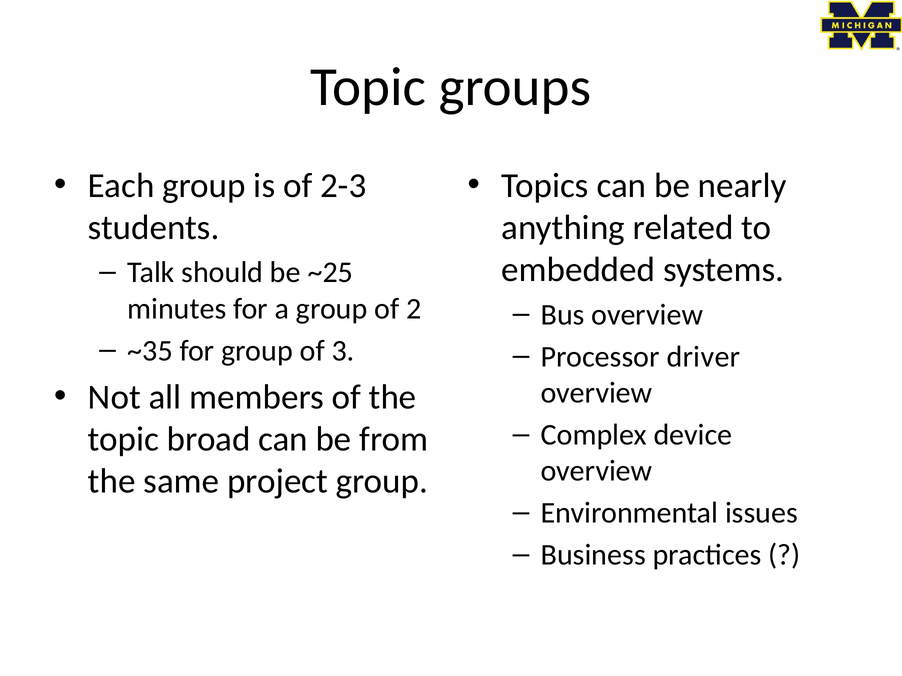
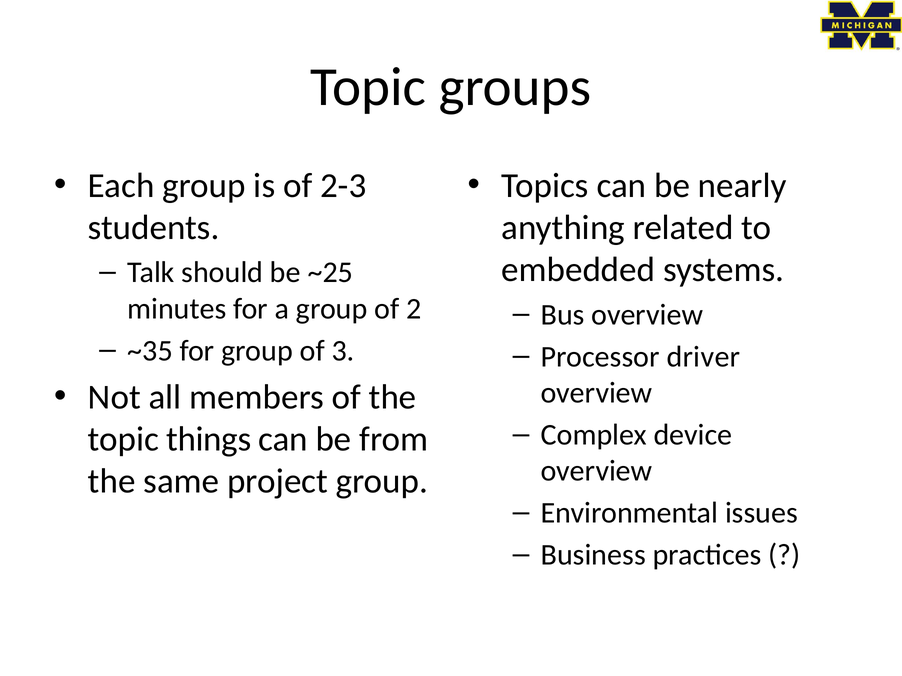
broad: broad -> things
